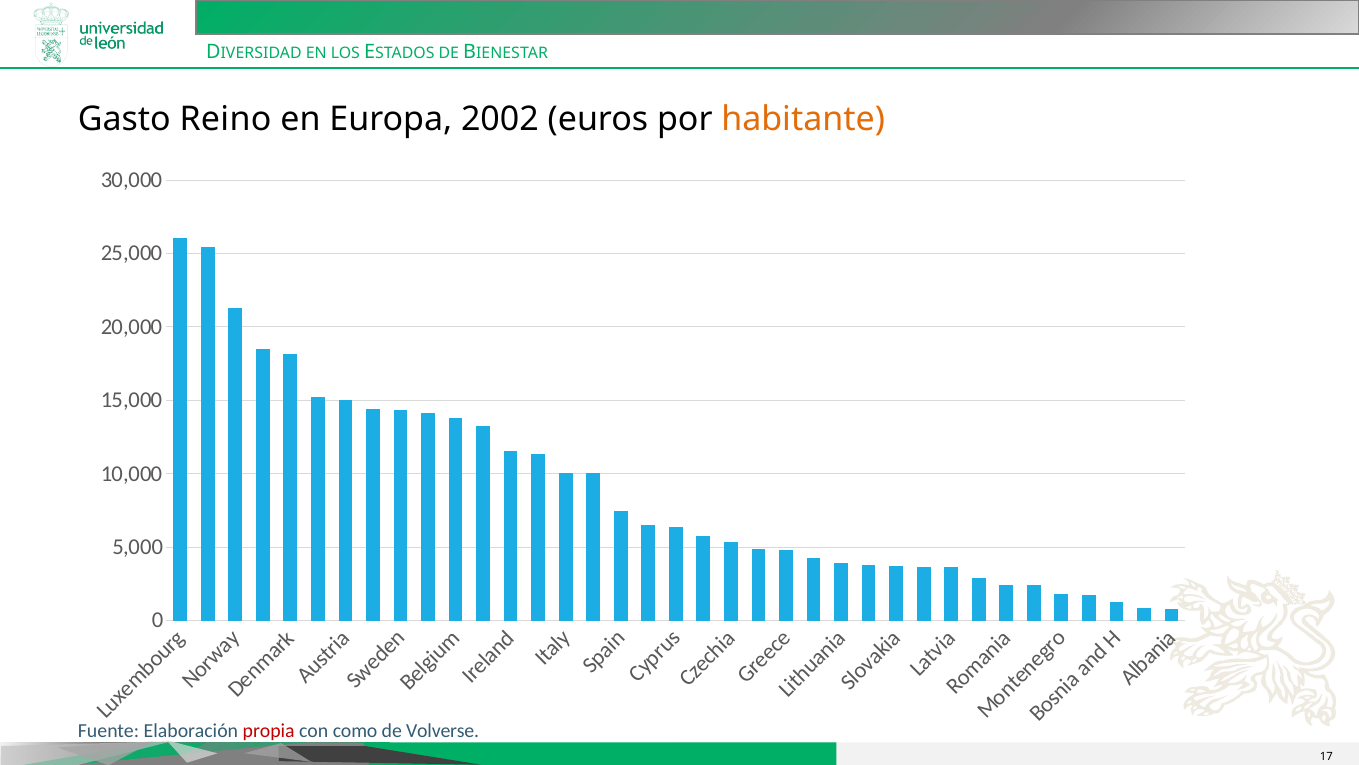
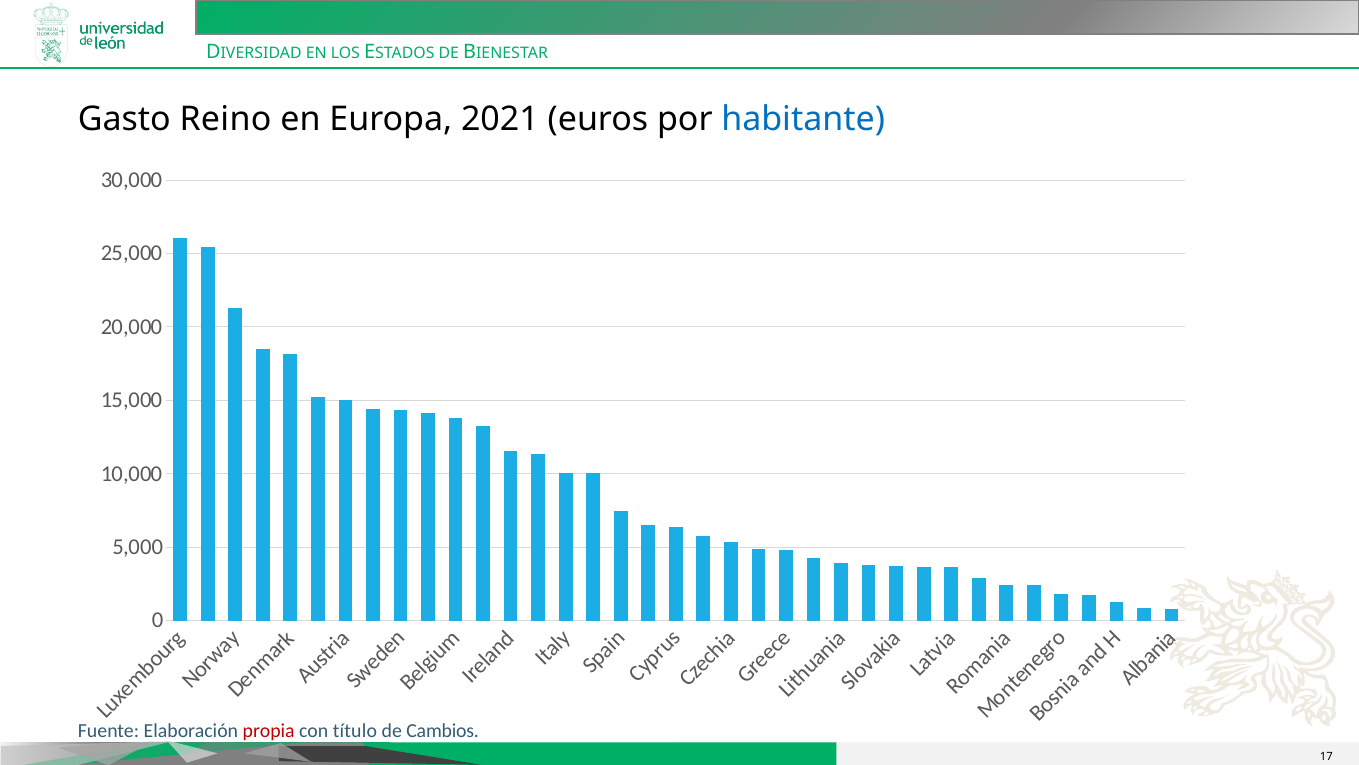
2002: 2002 -> 2021
habitante colour: orange -> blue
como: como -> título
Volverse: Volverse -> Cambios
